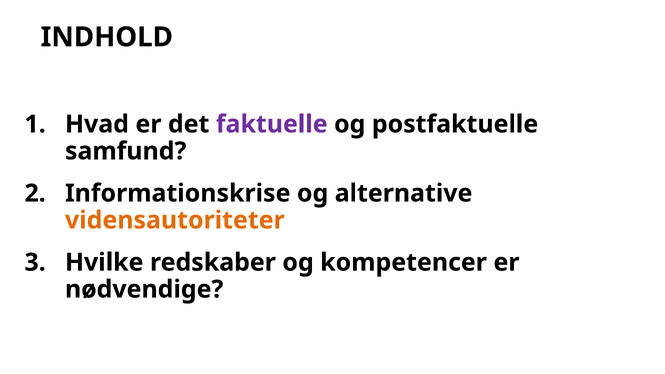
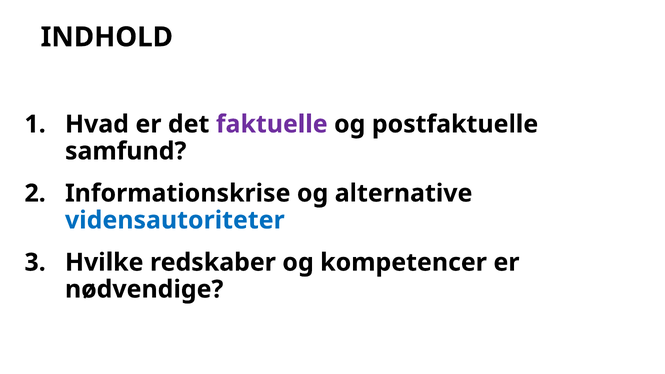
vidensautoriteter colour: orange -> blue
